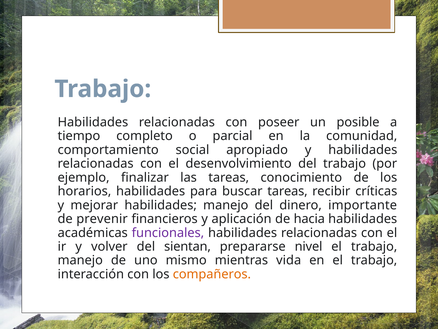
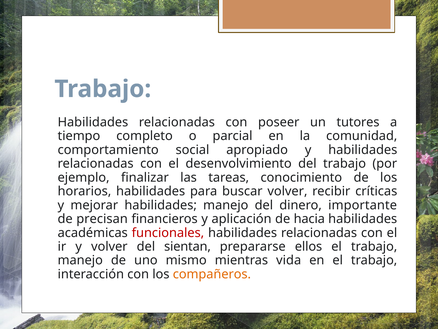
posible: posible -> tutores
buscar tareas: tareas -> volver
prevenir: prevenir -> precisan
funcionales colour: purple -> red
nivel: nivel -> ellos
